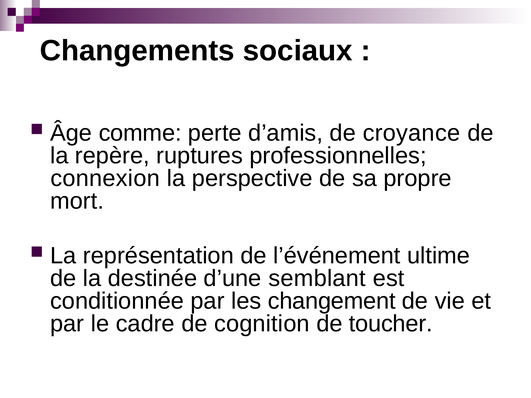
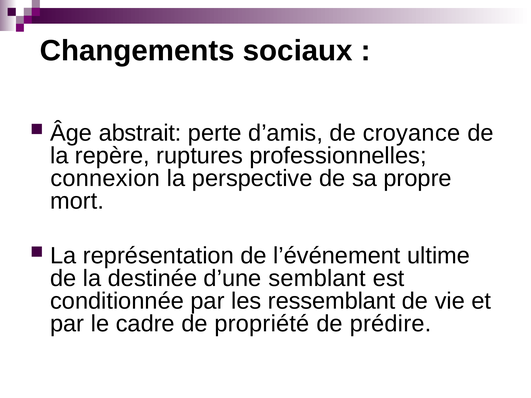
comme: comme -> abstrait
changement: changement -> ressemblant
cognition: cognition -> propriété
toucher: toucher -> prédire
